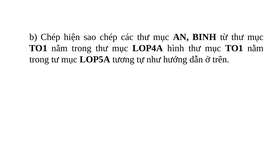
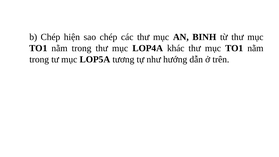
hình: hình -> khác
